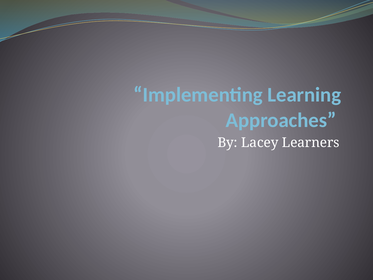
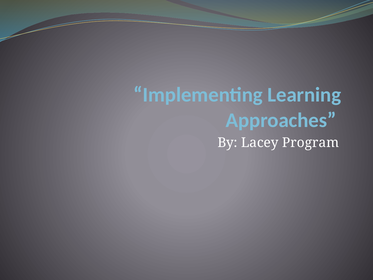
Learners: Learners -> Program
